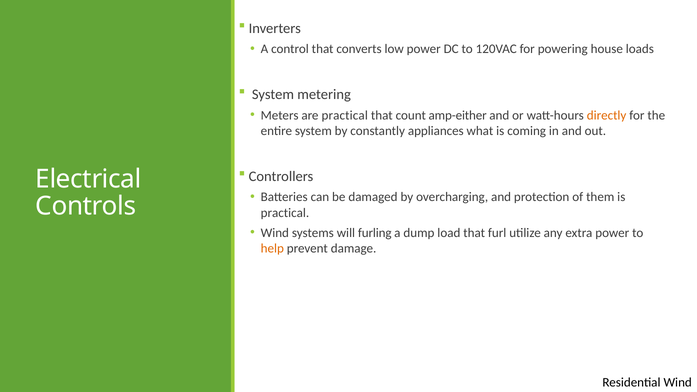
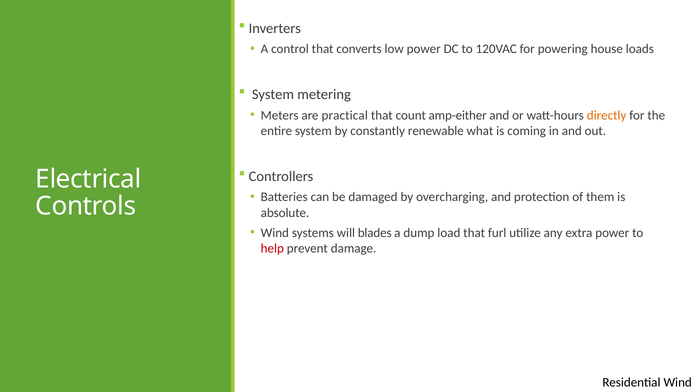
appliances: appliances -> renewable
practical at (285, 213): practical -> absolute
furling: furling -> blades
help colour: orange -> red
